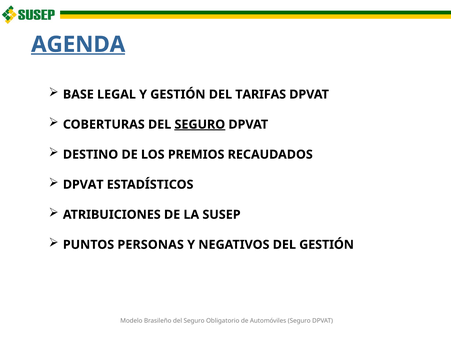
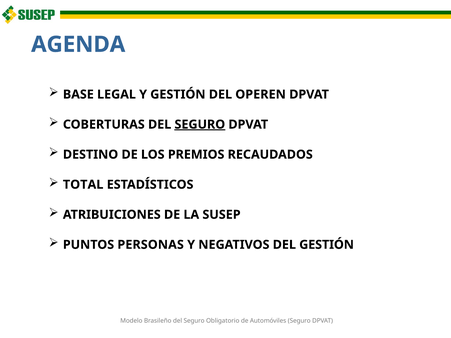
AGENDA underline: present -> none
TARIFAS: TARIFAS -> OPEREN
DPVAT at (83, 185): DPVAT -> TOTAL
